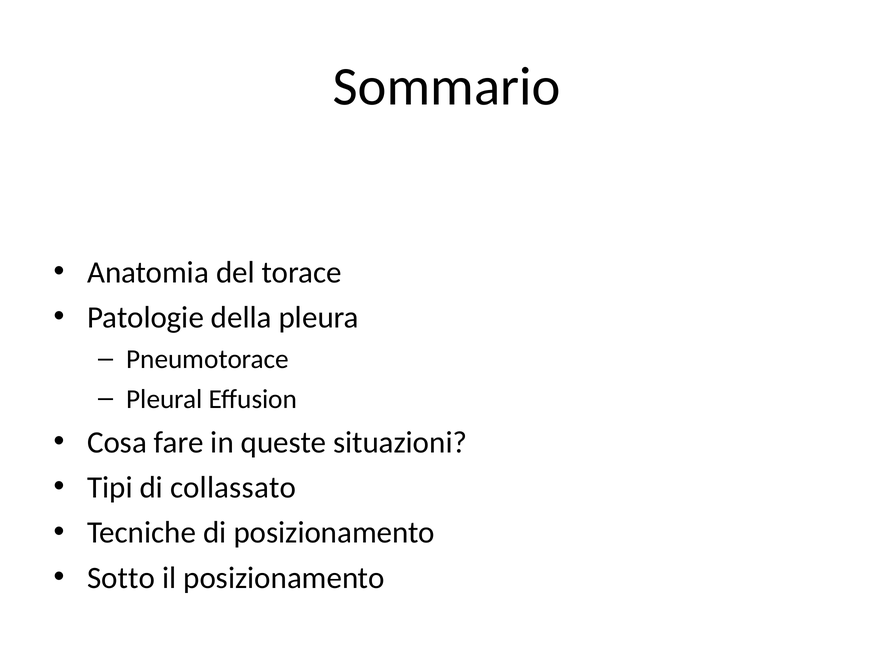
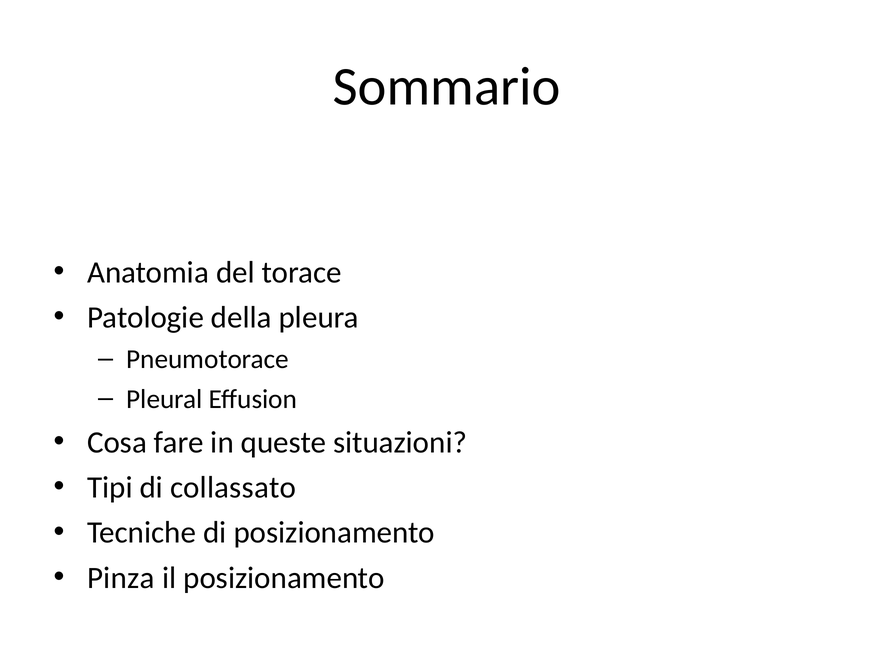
Sotto: Sotto -> Pinza
